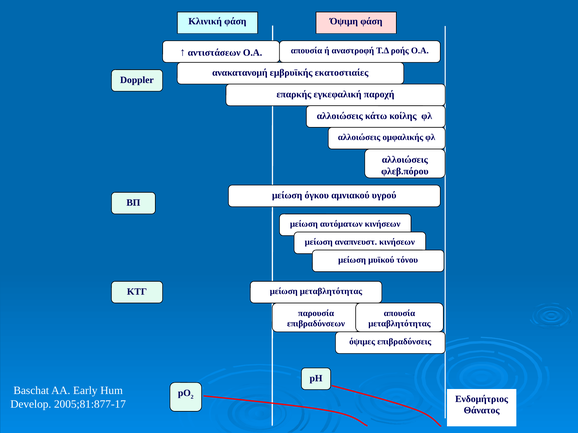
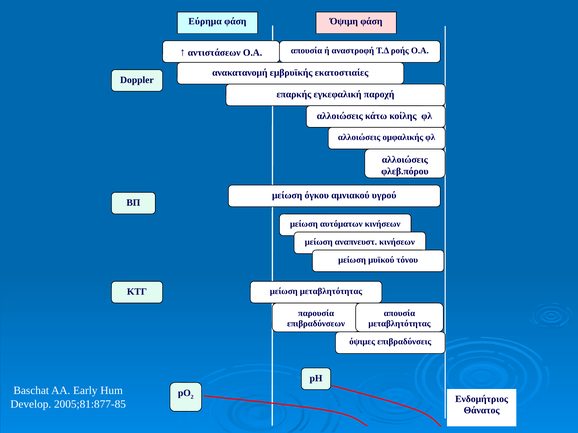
Κλινική: Κλινική -> Εύρημα
2005;81:877-17: 2005;81:877-17 -> 2005;81:877-85
